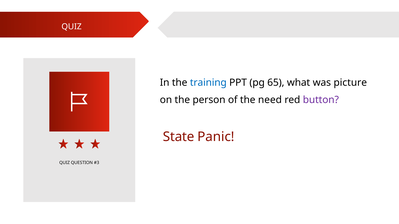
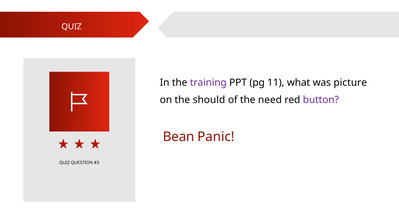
training colour: blue -> purple
65: 65 -> 11
person: person -> should
State: State -> Bean
